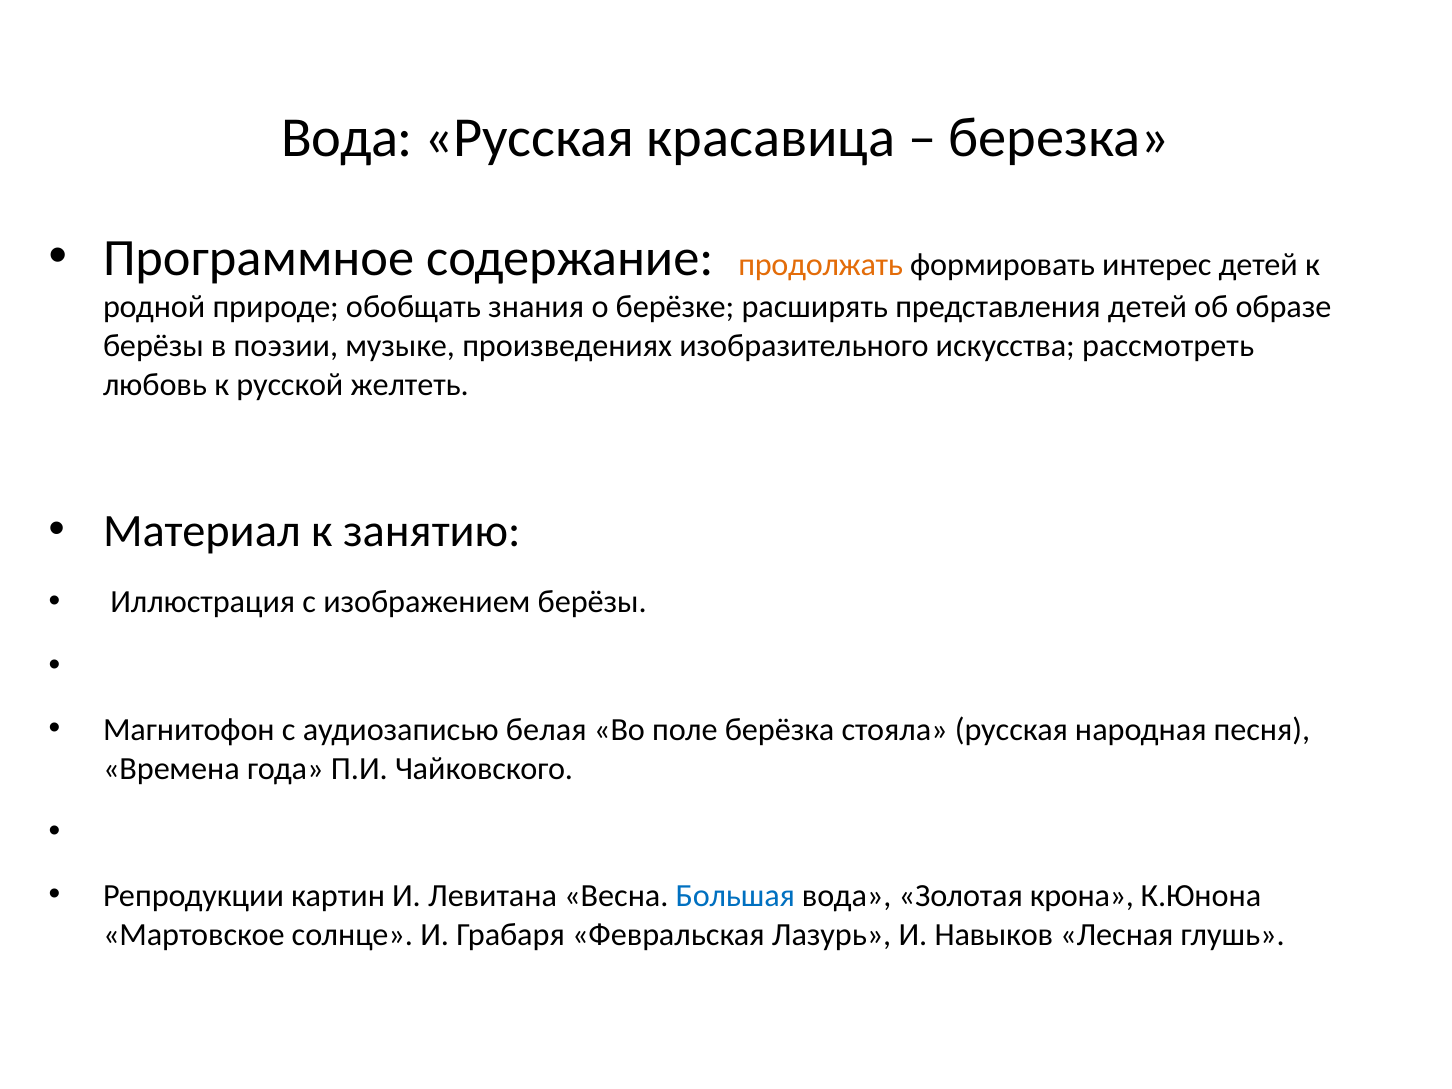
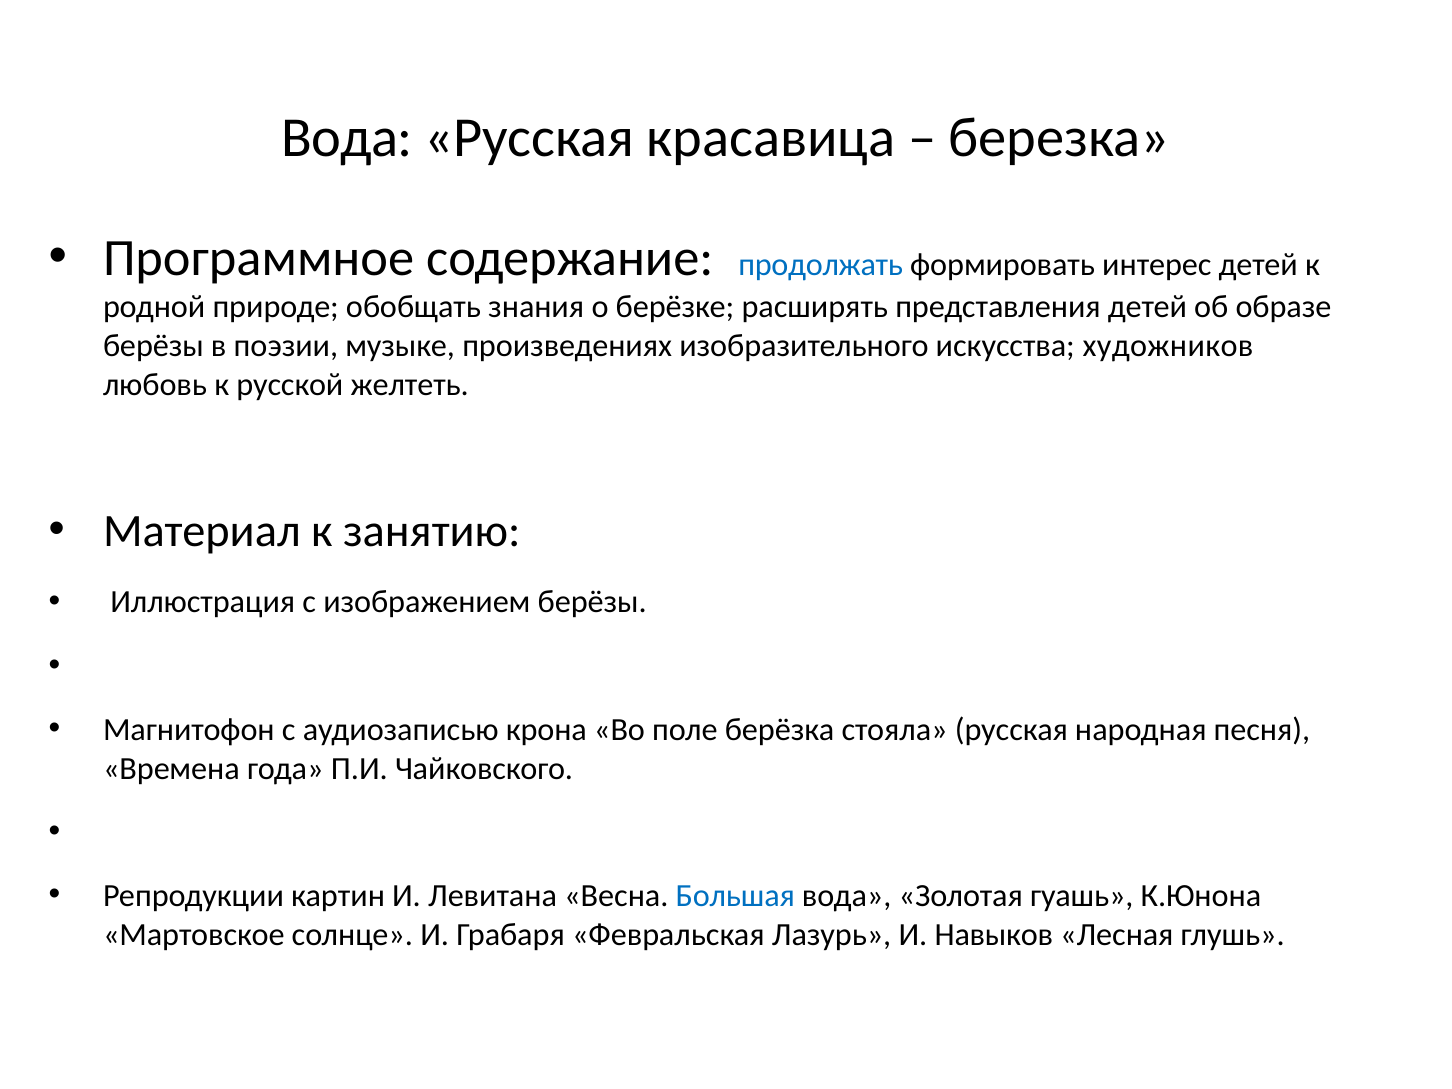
продолжать colour: orange -> blue
рассмотреть: рассмотреть -> художников
белая: белая -> крона
крона: крона -> гуашь
